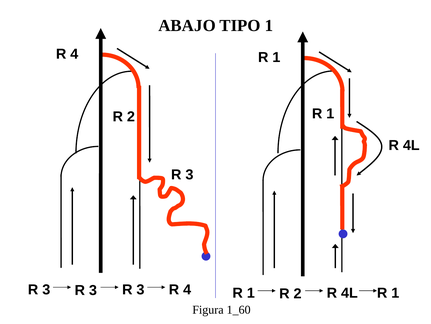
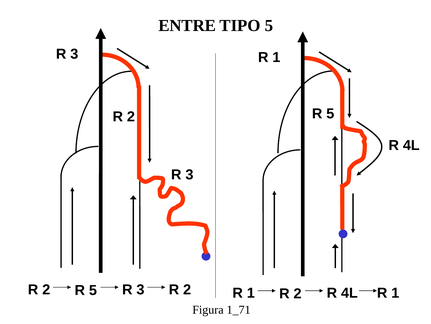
ABAJO: ABAJO -> ENTRE
TIPO 1: 1 -> 5
4 at (74, 54): 4 -> 3
1 at (330, 114): 1 -> 5
3 at (46, 289): 3 -> 2
3 at (93, 290): 3 -> 5
4 at (187, 289): 4 -> 2
1_60: 1_60 -> 1_71
